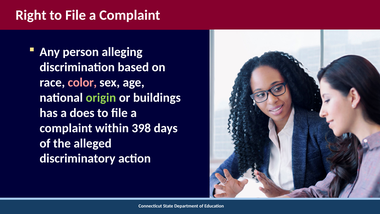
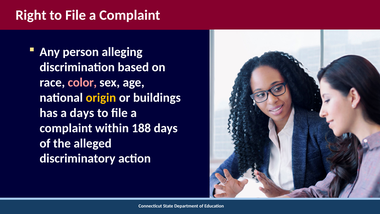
origin colour: light green -> yellow
a does: does -> days
398: 398 -> 188
